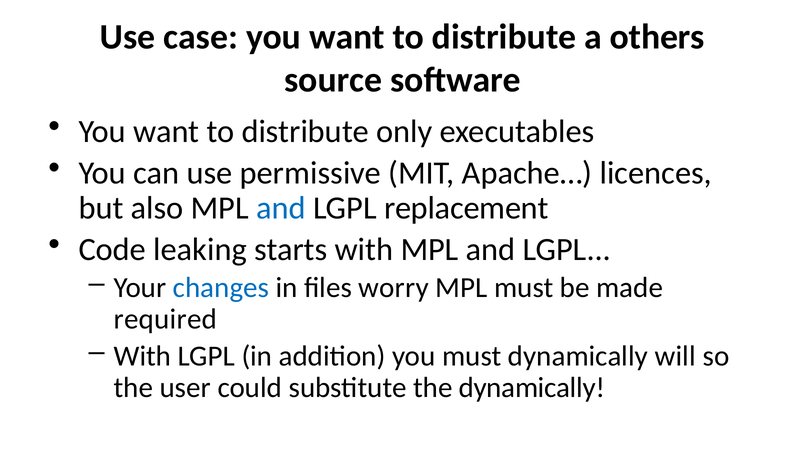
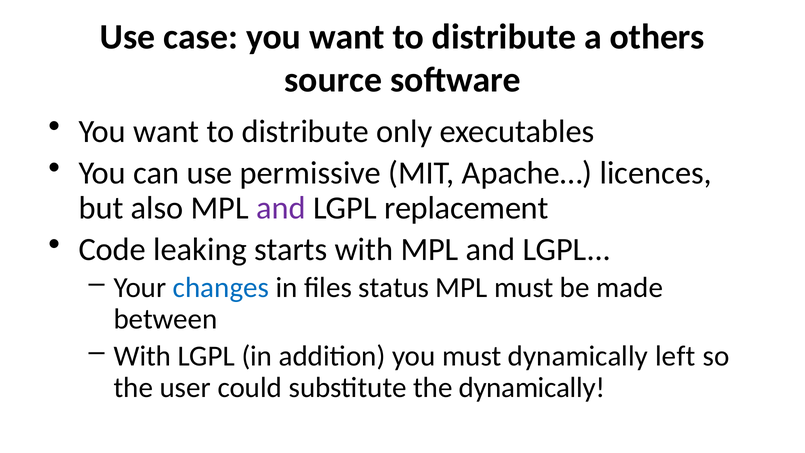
and at (281, 208) colour: blue -> purple
worry: worry -> status
required: required -> between
will: will -> left
